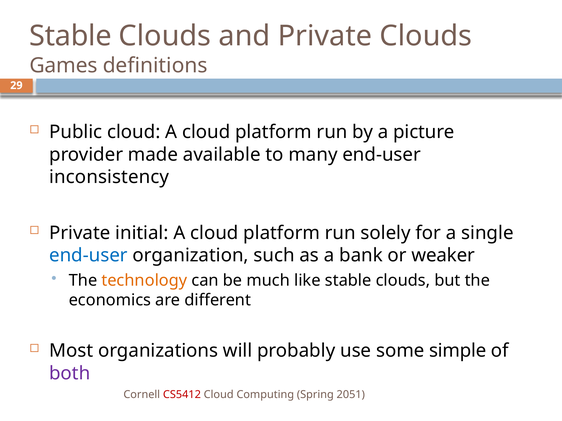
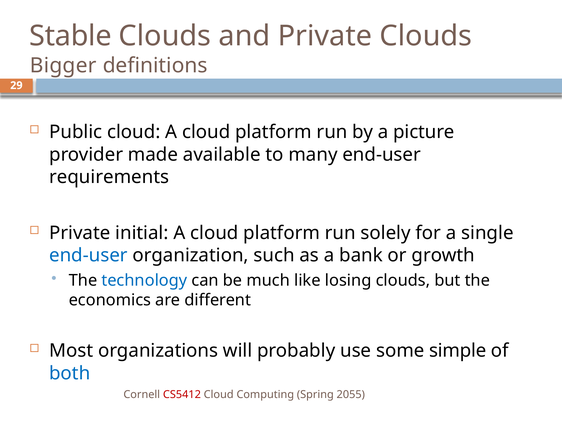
Games: Games -> Bigger
inconsistency: inconsistency -> requirements
weaker: weaker -> growth
technology colour: orange -> blue
like stable: stable -> losing
both colour: purple -> blue
2051: 2051 -> 2055
